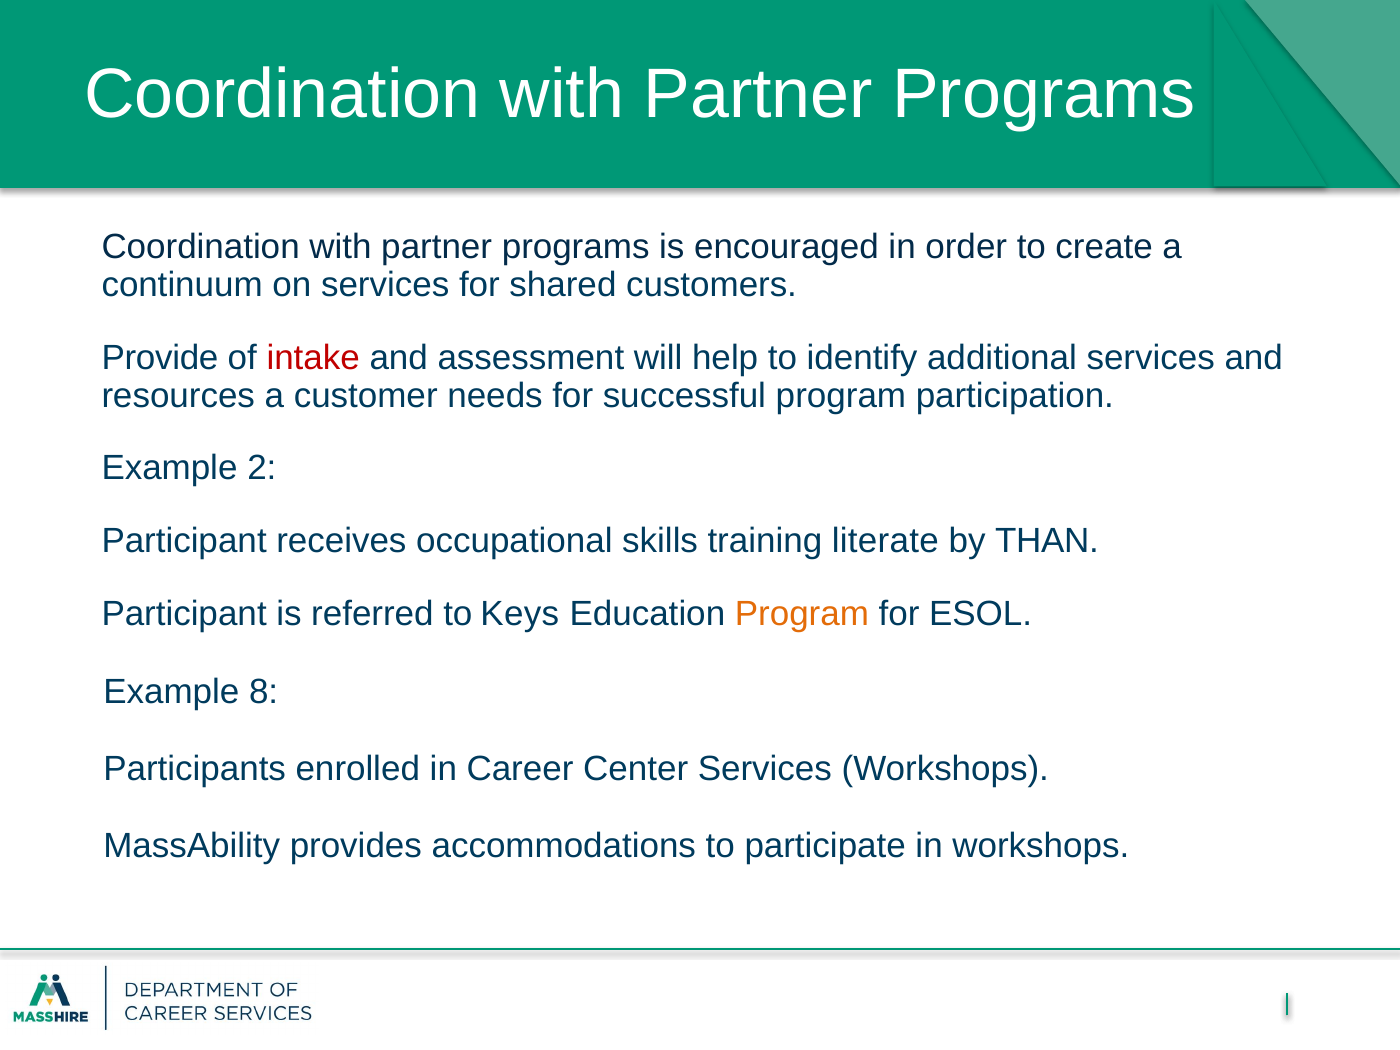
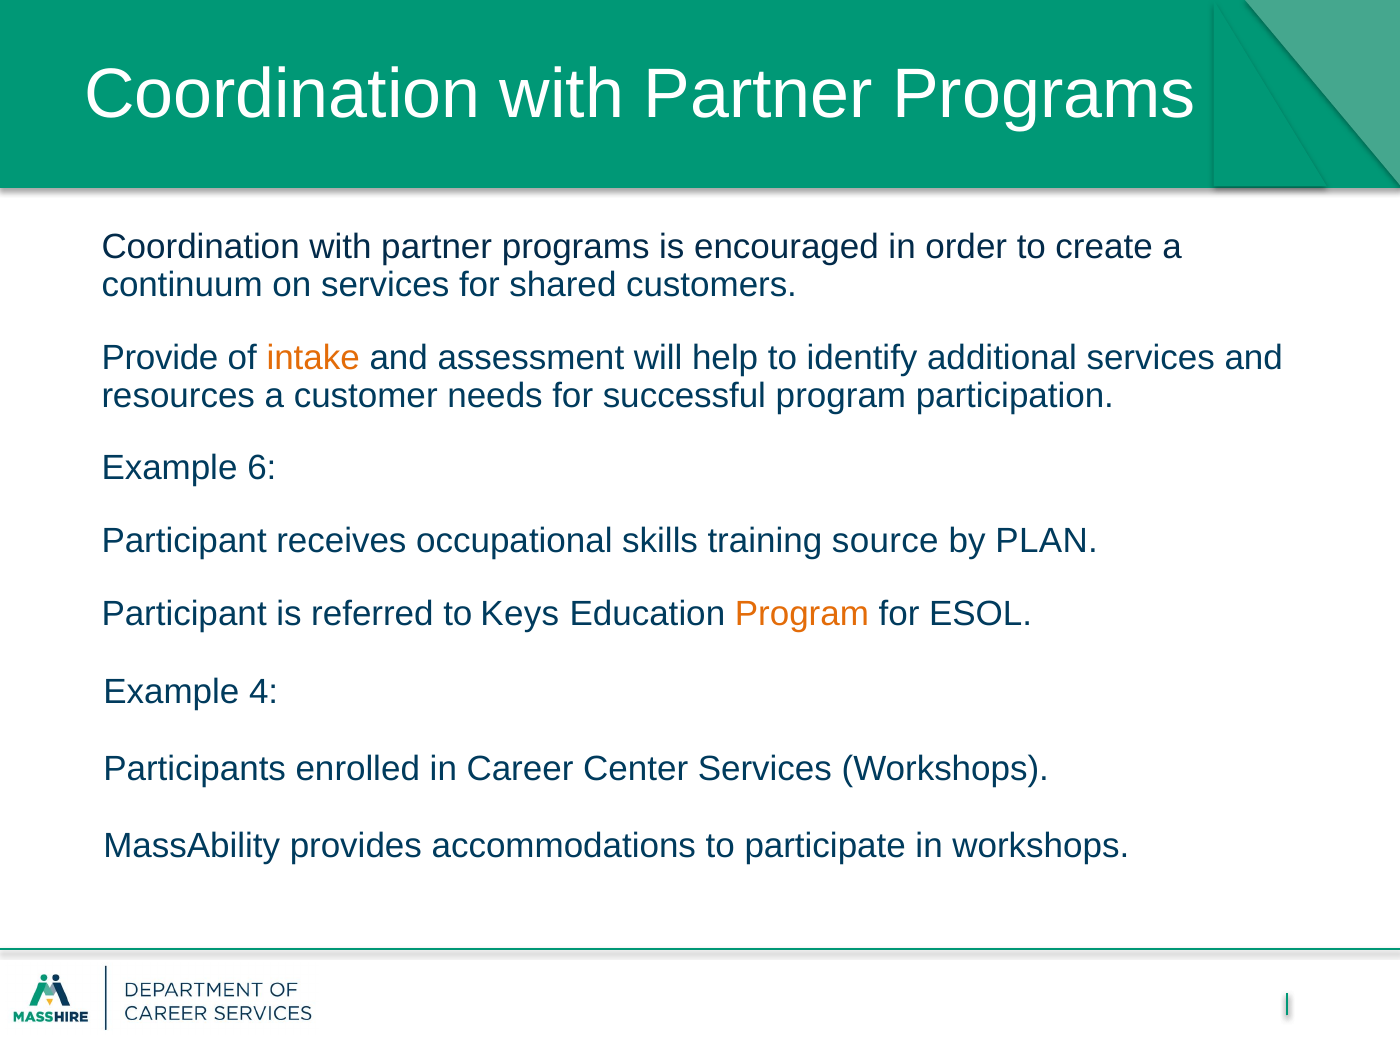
intake colour: red -> orange
2: 2 -> 6
literate: literate -> source
THAN: THAN -> PLAN
8: 8 -> 4
